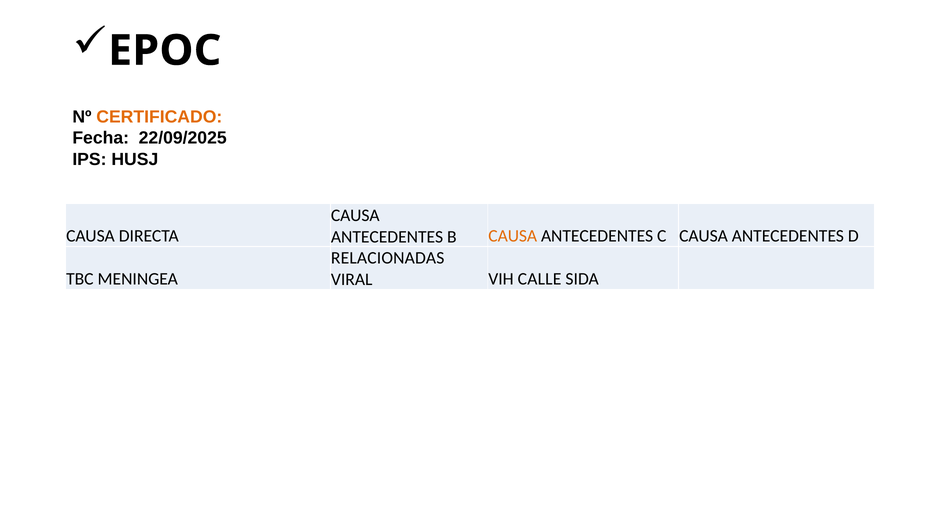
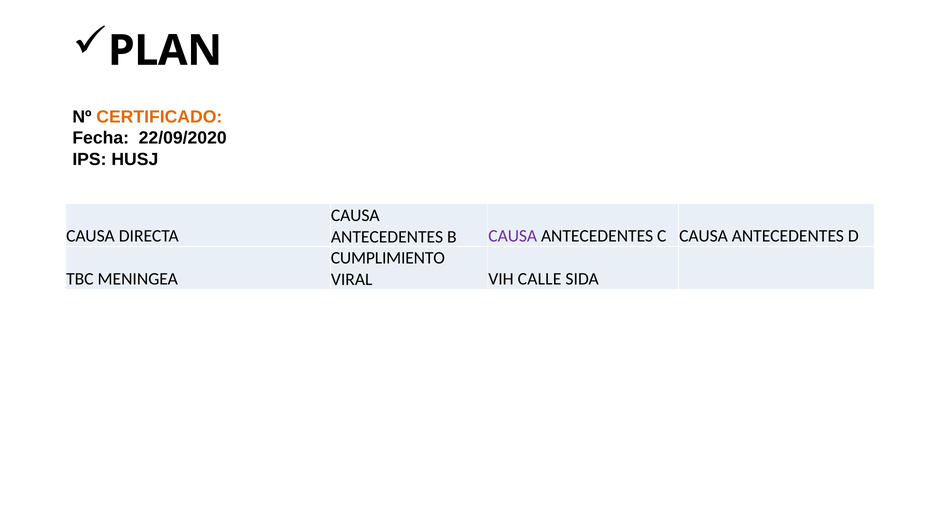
EPOC: EPOC -> PLAN
22/09/2025: 22/09/2025 -> 22/09/2020
CAUSA at (513, 236) colour: orange -> purple
RELACIONADAS: RELACIONADAS -> CUMPLIMIENTO
